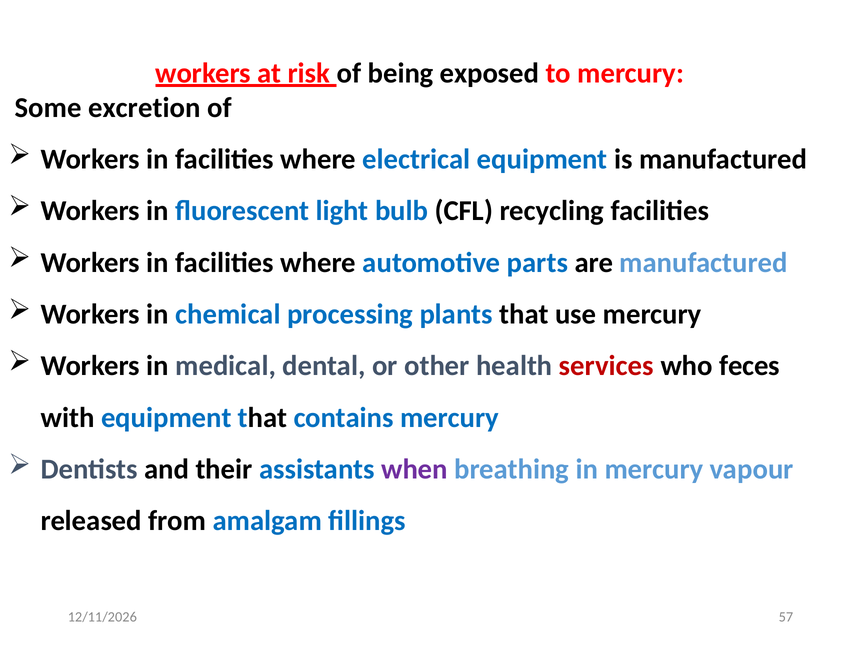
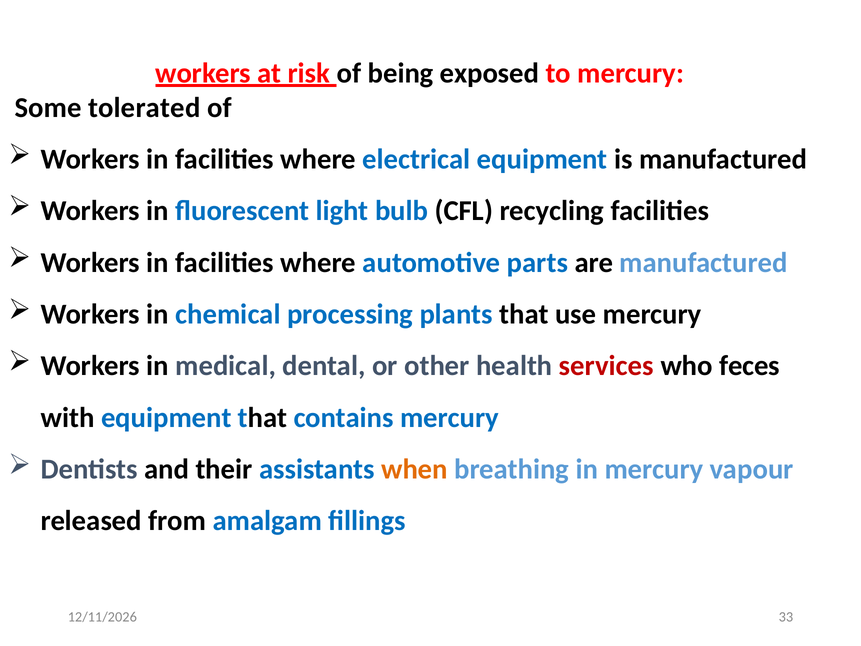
excretion: excretion -> tolerated
when colour: purple -> orange
57: 57 -> 33
